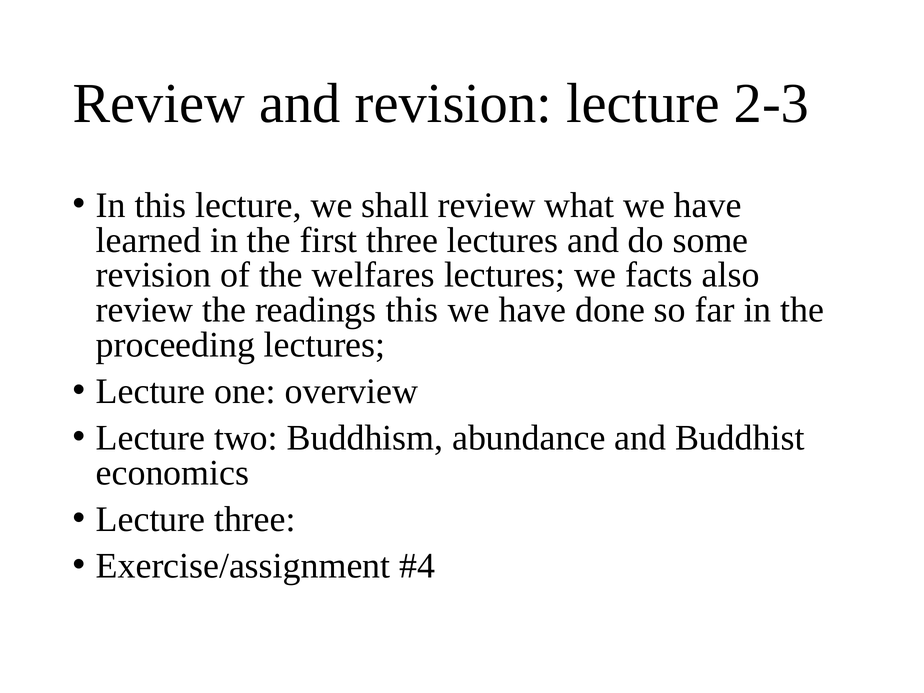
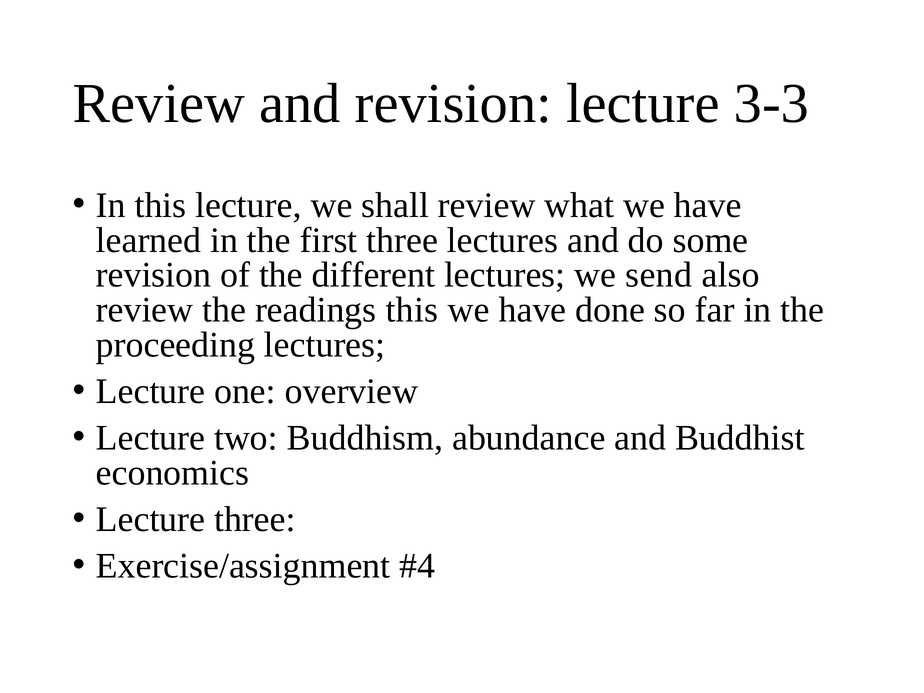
2-3: 2-3 -> 3-3
welfares: welfares -> different
facts: facts -> send
